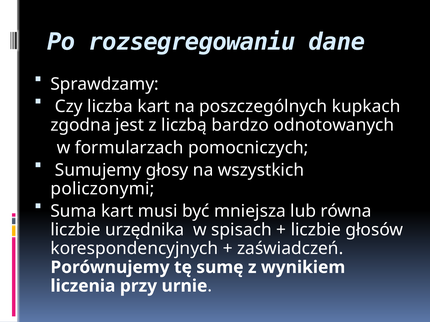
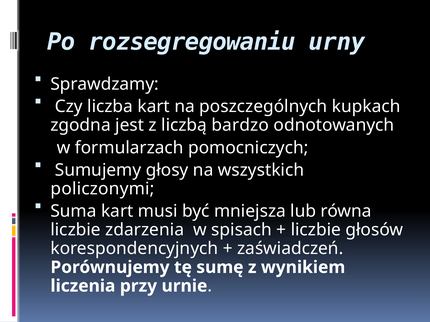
dane: dane -> urny
urzędnika: urzędnika -> zdarzenia
